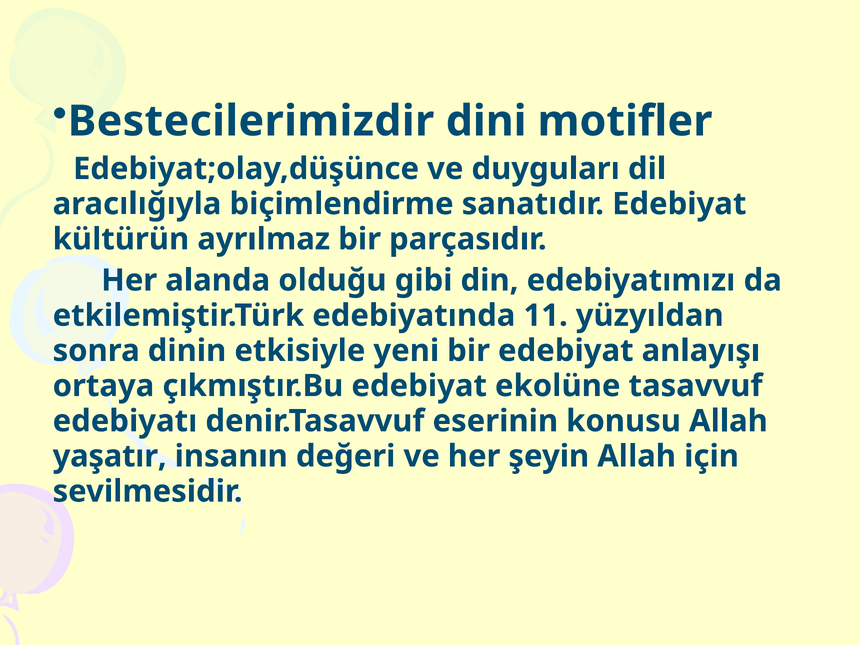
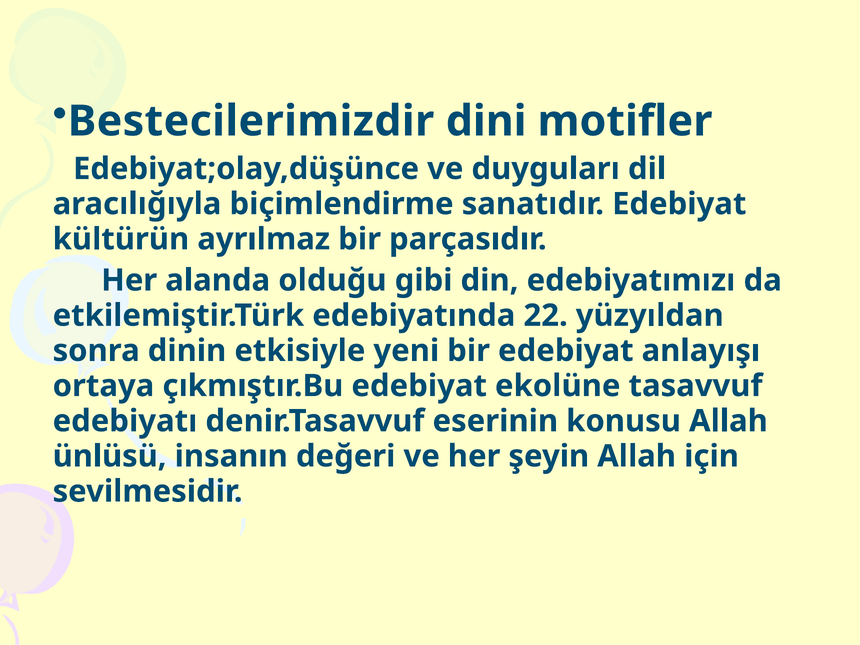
11: 11 -> 22
yaşatır: yaşatır -> ünlüsü
